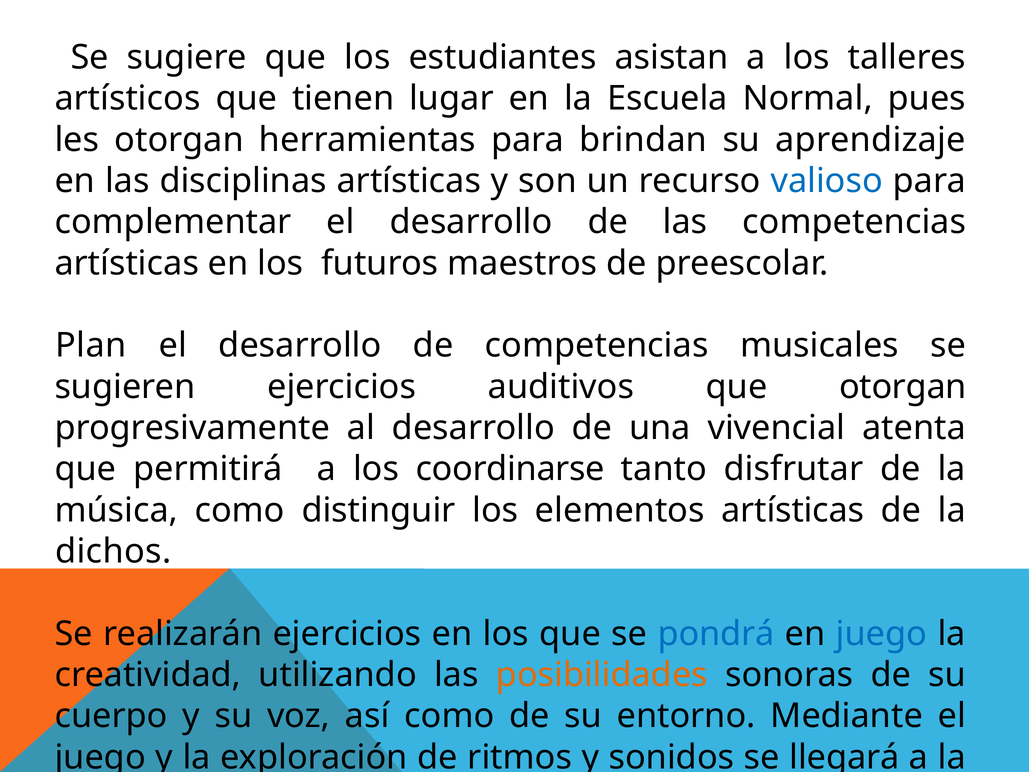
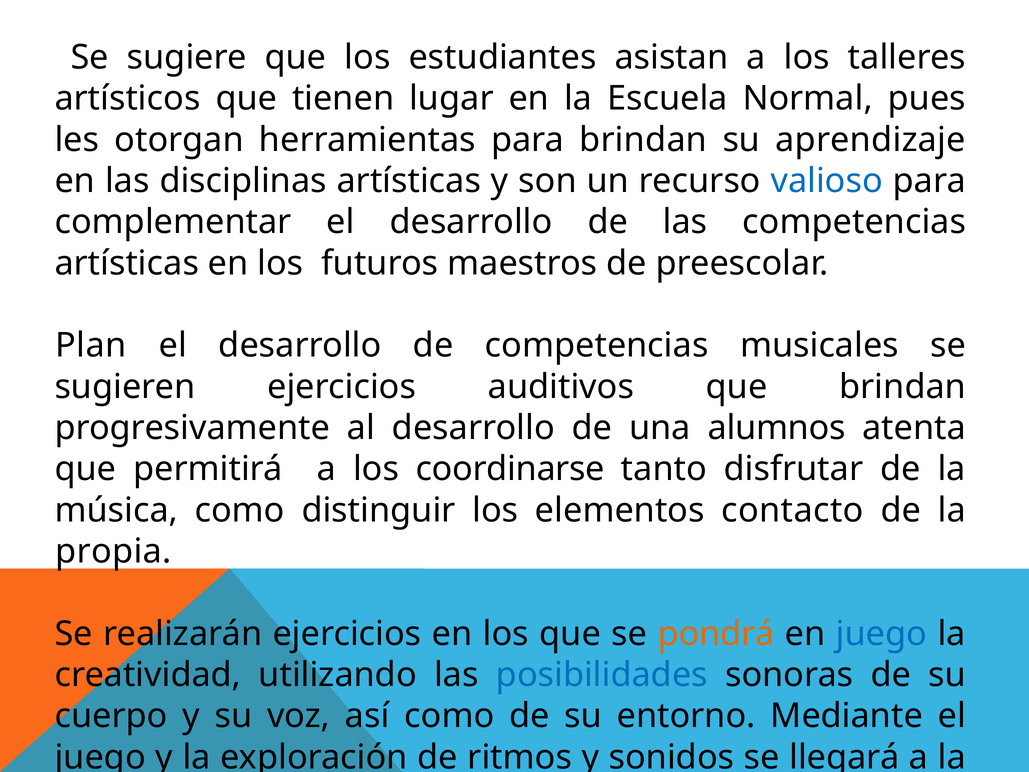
que otorgan: otorgan -> brindan
vivencial: vivencial -> alumnos
elementos artísticas: artísticas -> contacto
dichos: dichos -> propia
pondrá colour: blue -> orange
posibilidades colour: orange -> blue
